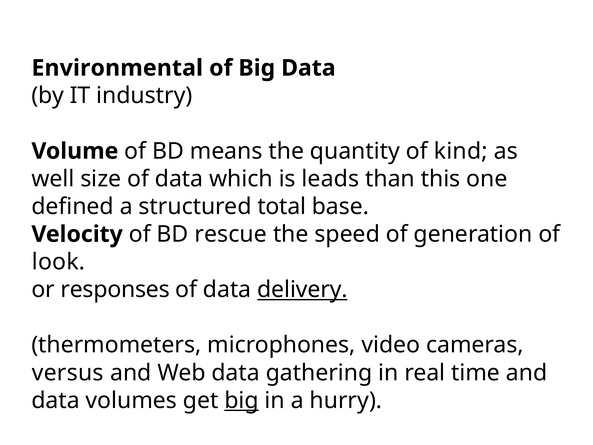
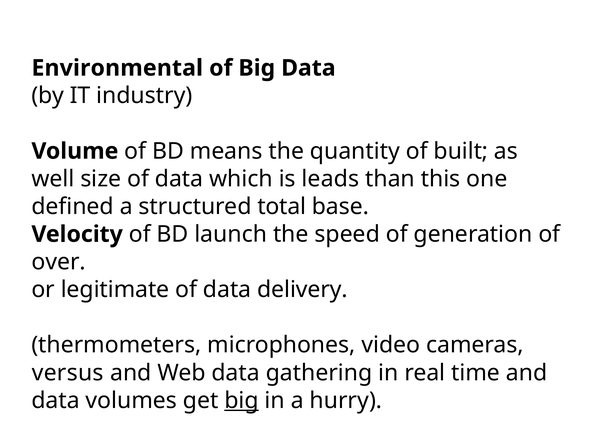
kind: kind -> built
rescue: rescue -> launch
look: look -> over
responses: responses -> legitimate
delivery underline: present -> none
